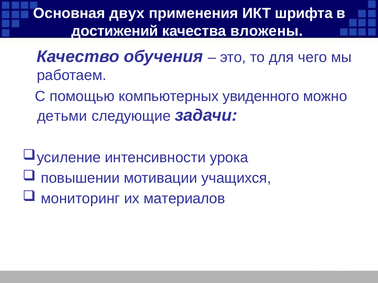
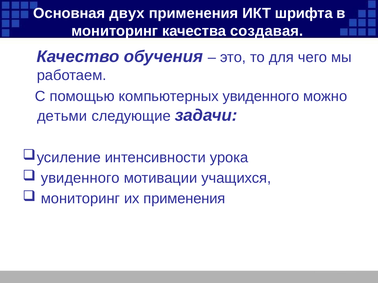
достижений at (115, 31): достижений -> мониторинг
вложены: вложены -> создавая
повышении at (80, 178): повышении -> увиденного
их материалов: материалов -> применения
